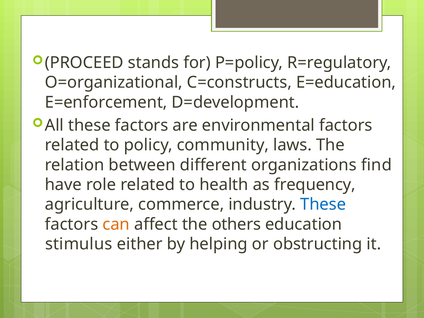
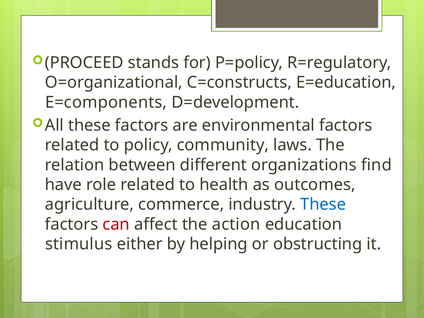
E=enforcement: E=enforcement -> E=components
frequency: frequency -> outcomes
can colour: orange -> red
others: others -> action
